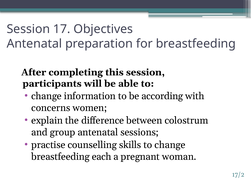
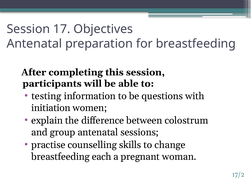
change at (47, 96): change -> testing
according: according -> questions
concerns: concerns -> initiation
